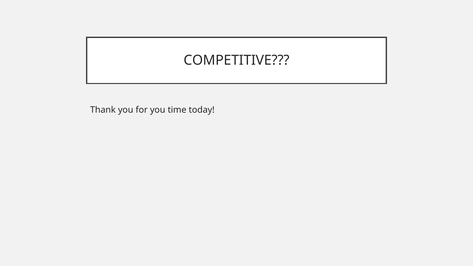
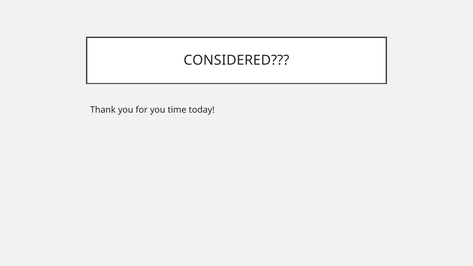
COMPETITIVE: COMPETITIVE -> CONSIDERED
